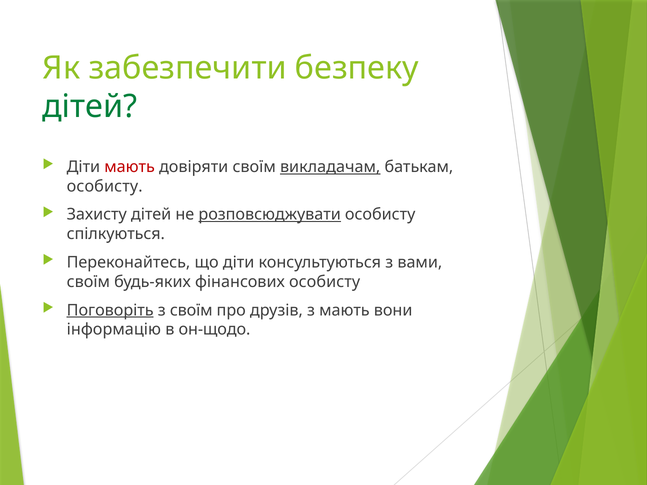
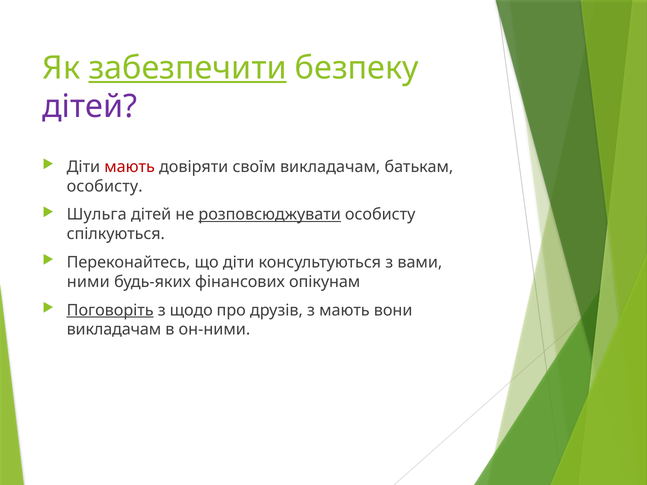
забезпечити underline: none -> present
дітей at (90, 107) colour: green -> purple
викладачам at (330, 167) underline: present -> none
Захисту: Захисту -> Шульга
своїм at (88, 282): своїм -> ними
фінансових особисту: особисту -> опікунам
з своїм: своїм -> щодо
інформацію at (114, 330): інформацію -> викладачам
он-щодо: он-щодо -> он-ними
